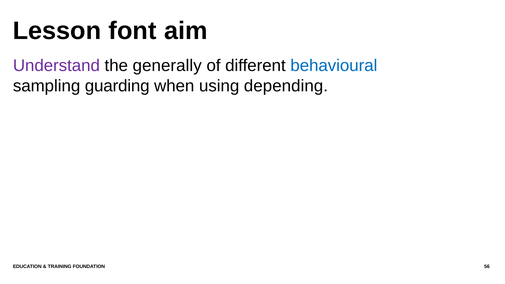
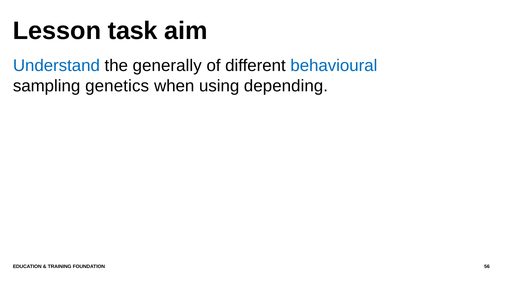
font: font -> task
Understand colour: purple -> blue
guarding: guarding -> genetics
